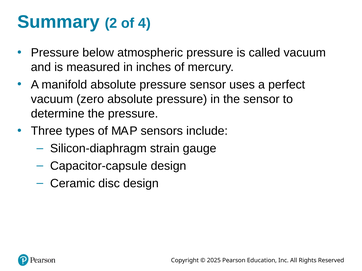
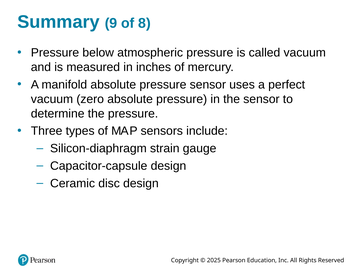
2: 2 -> 9
4: 4 -> 8
